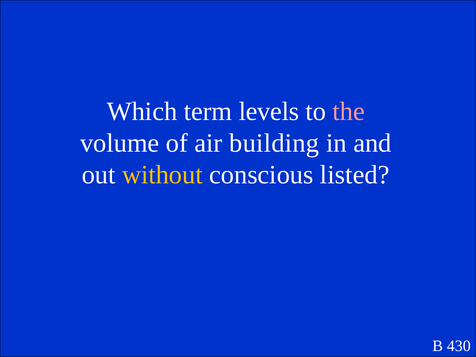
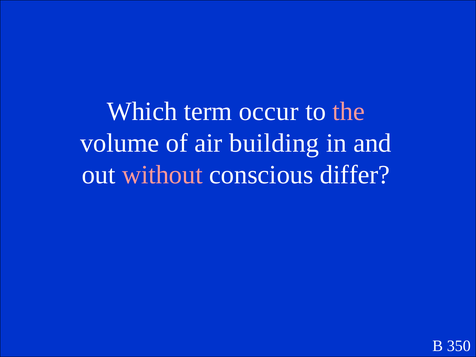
levels: levels -> occur
without colour: yellow -> pink
listed: listed -> differ
430: 430 -> 350
